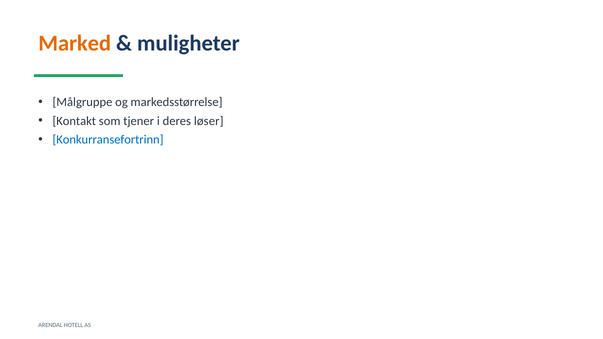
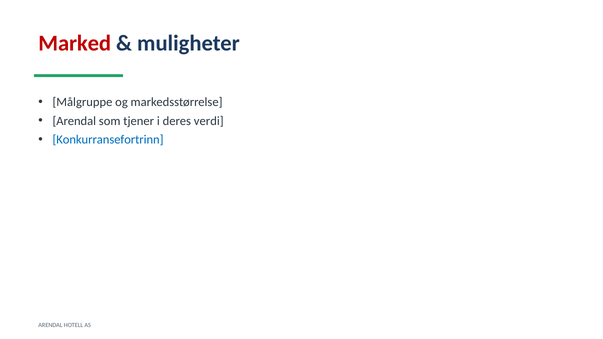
Marked colour: orange -> red
Kontakt at (74, 121): Kontakt -> Arendal
løser: løser -> verdi
